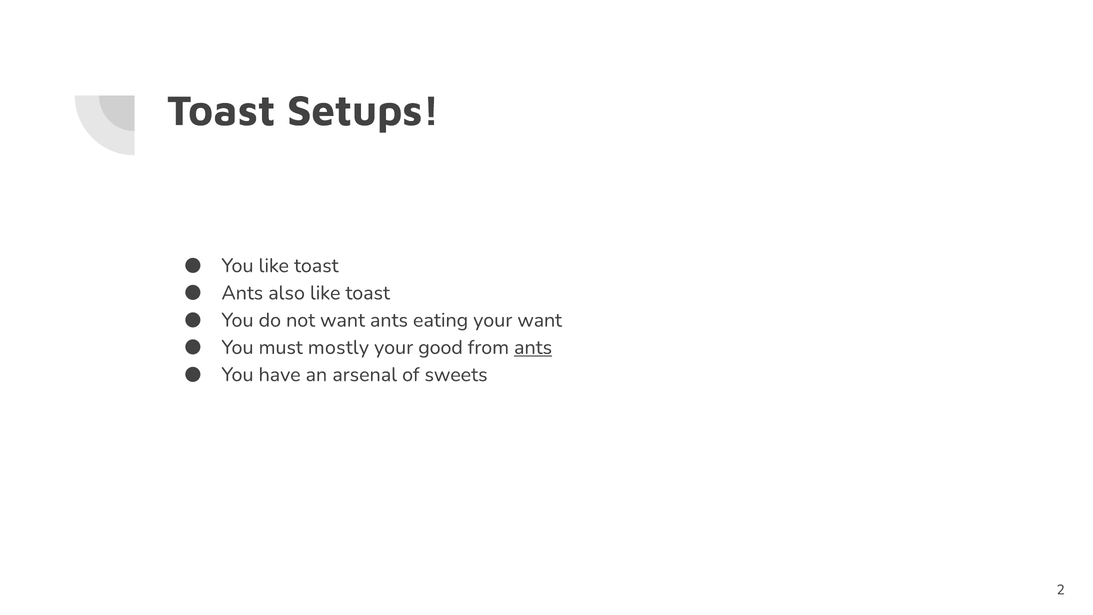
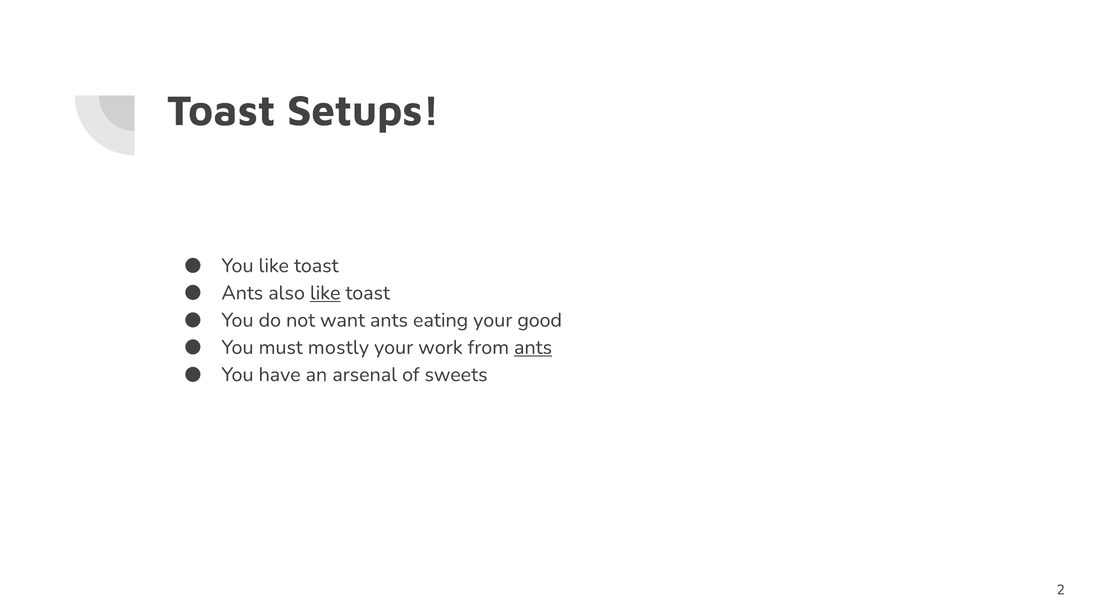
like at (325, 293) underline: none -> present
your want: want -> good
good: good -> work
